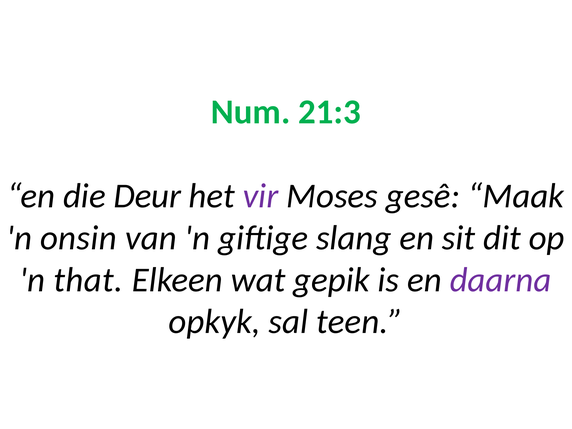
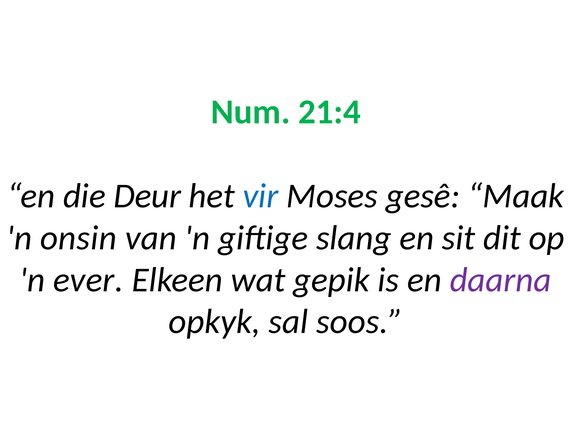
21:3: 21:3 -> 21:4
vir colour: purple -> blue
that: that -> ever
teen: teen -> soos
